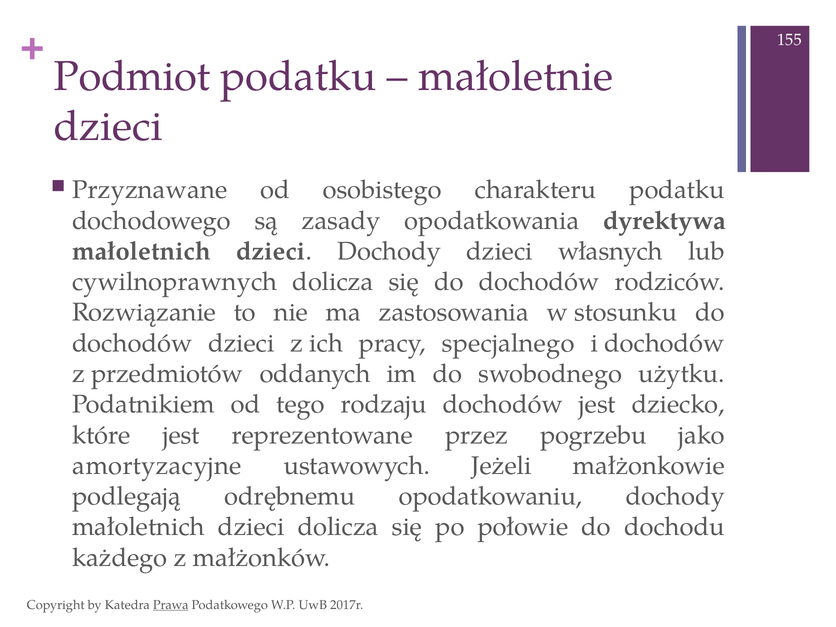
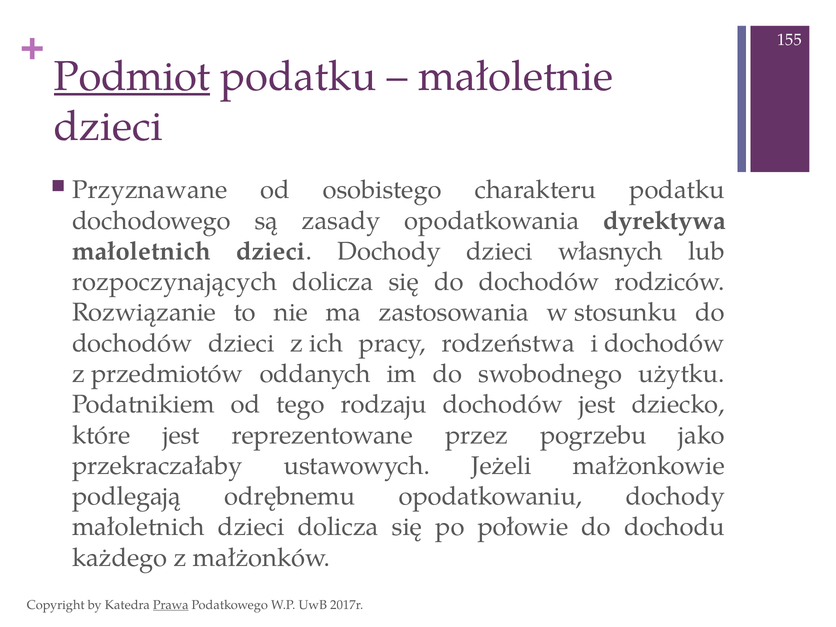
Podmiot underline: none -> present
cywilnoprawnych: cywilnoprawnych -> rozpoczynających
specjalnego: specjalnego -> rodzeństwa
amortyzacyjne: amortyzacyjne -> przekraczałaby
